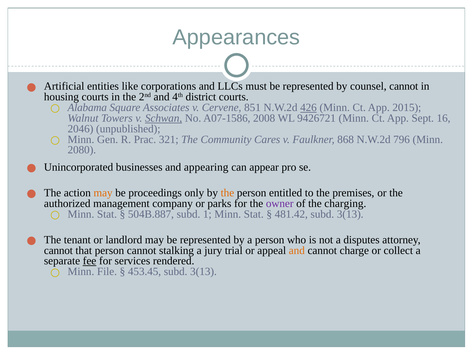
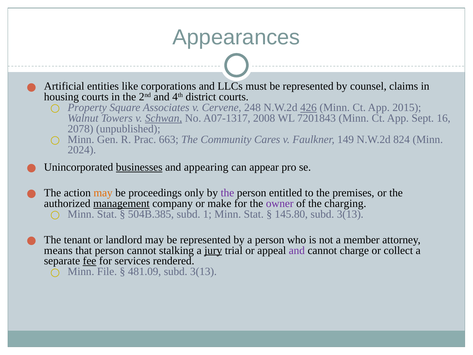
counsel cannot: cannot -> claims
Alabama: Alabama -> Property
851: 851 -> 248
A07-1586: A07-1586 -> A07-1317
9426721: 9426721 -> 7201843
2046: 2046 -> 2078
321: 321 -> 663
868: 868 -> 149
796: 796 -> 824
2080: 2080 -> 2024
businesses underline: none -> present
the at (227, 193) colour: orange -> purple
management underline: none -> present
parks: parks -> make
504B.887: 504B.887 -> 504B.385
481.42: 481.42 -> 145.80
disputes: disputes -> member
cannot at (58, 250): cannot -> means
jury underline: none -> present
and at (297, 250) colour: orange -> purple
453.45: 453.45 -> 481.09
